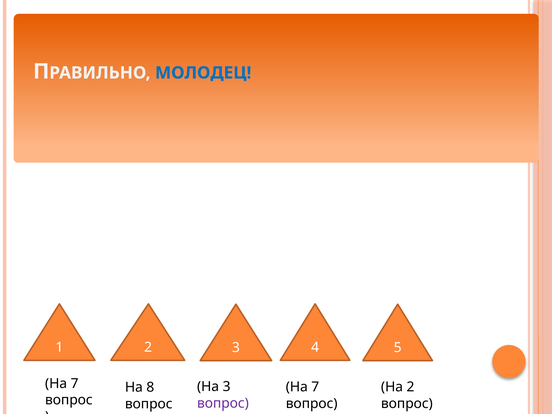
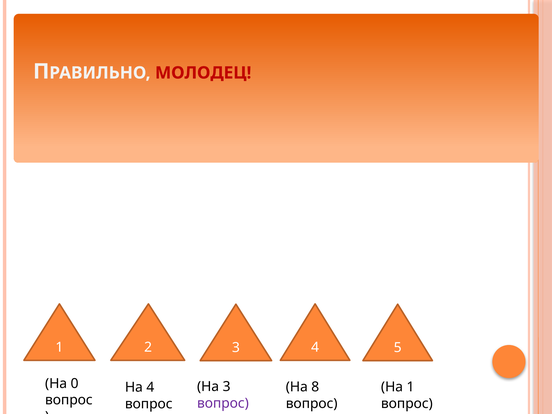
МОЛОДЕЦ colour: blue -> red
7 at (75, 383): 7 -> 0
7 at (315, 387): 7 -> 8
На 2: 2 -> 1
На 8: 8 -> 4
